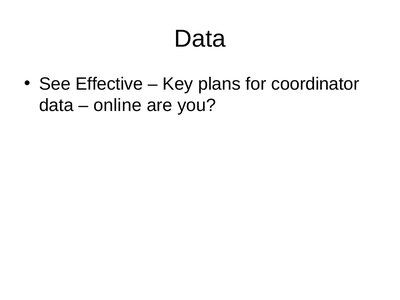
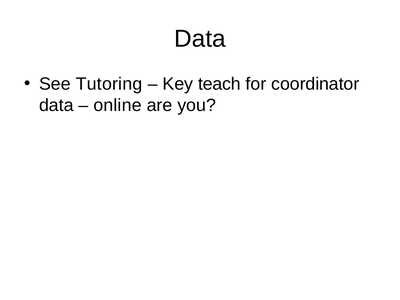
Effective: Effective -> Tutoring
plans: plans -> teach
